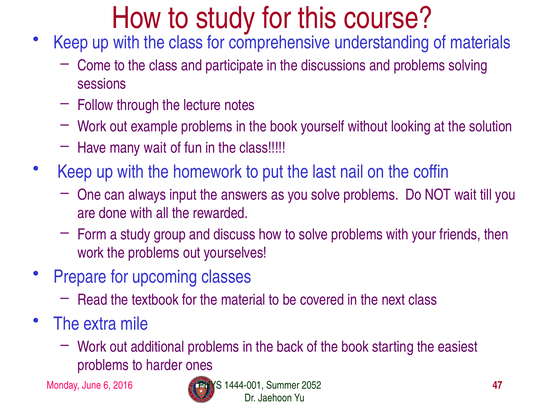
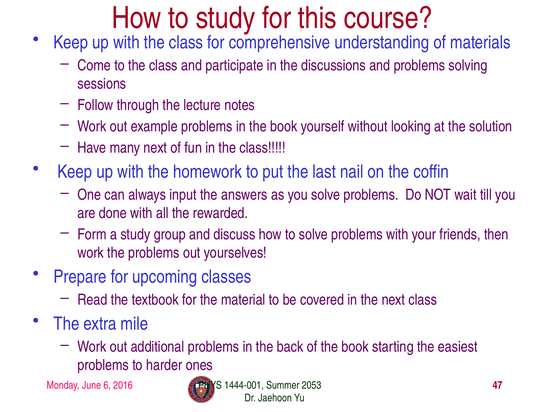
many wait: wait -> next
2052: 2052 -> 2053
